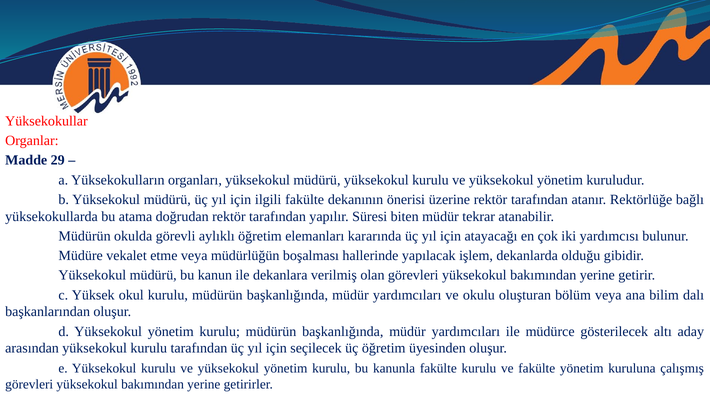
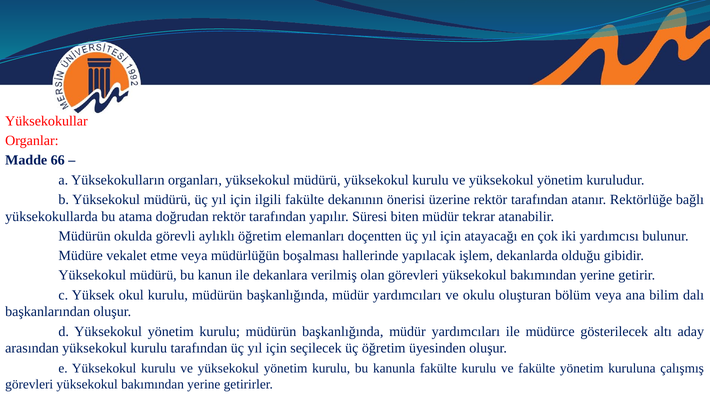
29: 29 -> 66
kararında: kararında -> doçentten
